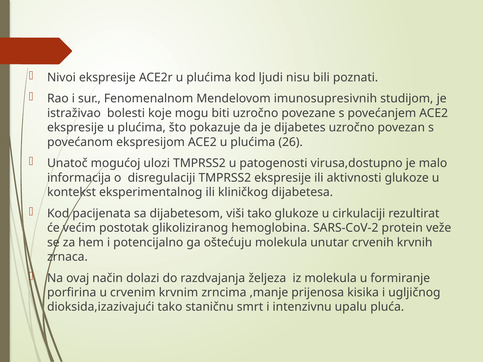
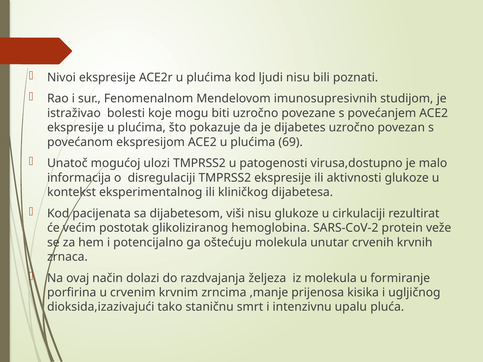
26: 26 -> 69
viši tako: tako -> nisu
